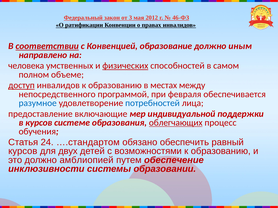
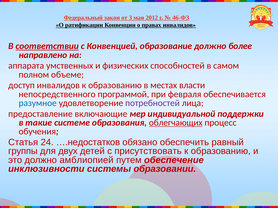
иным: иным -> более
человека: человека -> аппарата
физических underline: present -> none
доступ underline: present -> none
между: между -> власти
потребностей colour: blue -> purple
в курсов: курсов -> такие
….стандартом: ….стандартом -> ….недостатков
курсов at (23, 151): курсов -> группы
возможностями: возможностями -> присутствовать
